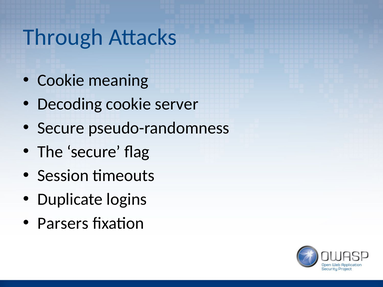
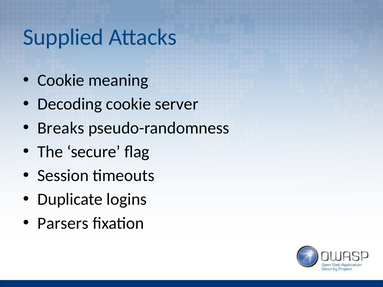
Through: Through -> Supplied
Secure at (61, 128): Secure -> Breaks
